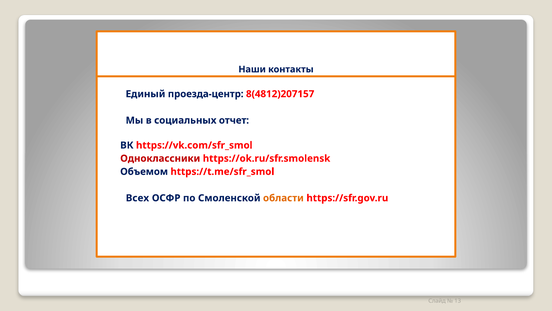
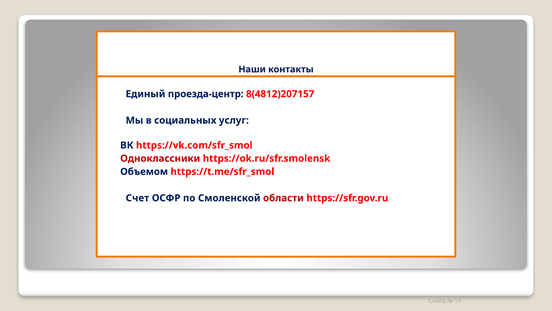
отчет: отчет -> услуг
Всех: Всех -> Счет
области colour: orange -> red
